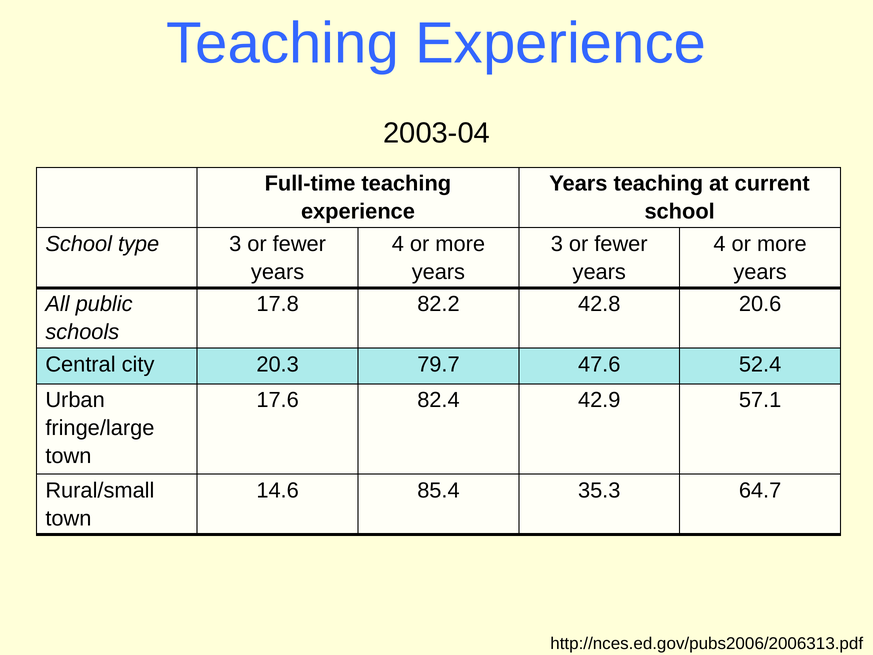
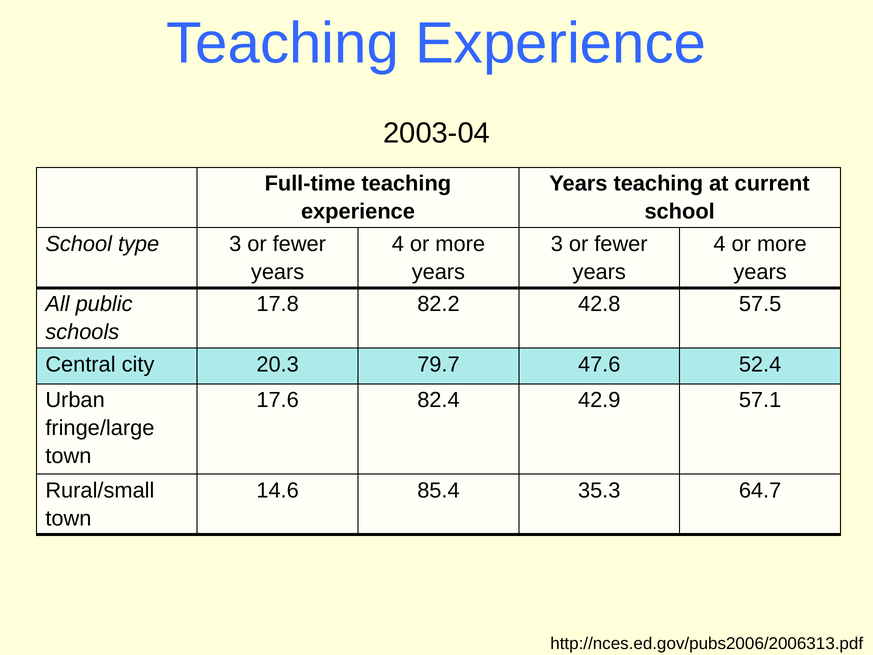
20.6: 20.6 -> 57.5
